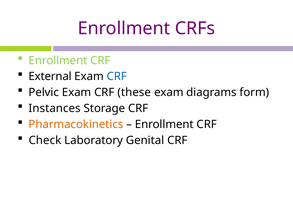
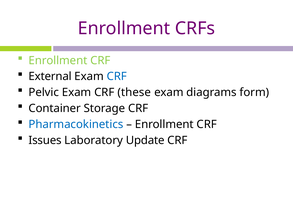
Instances: Instances -> Container
Pharmacokinetics colour: orange -> blue
Check: Check -> Issues
Genital: Genital -> Update
